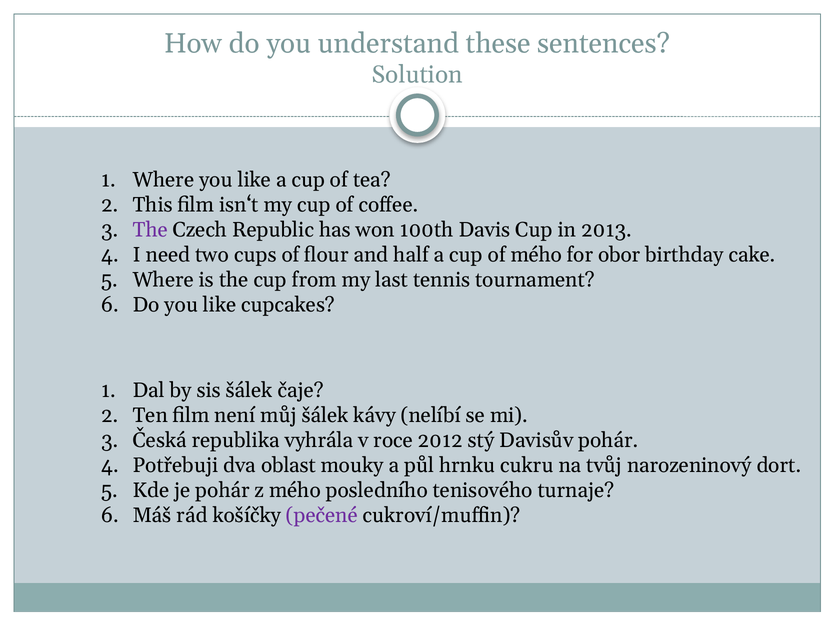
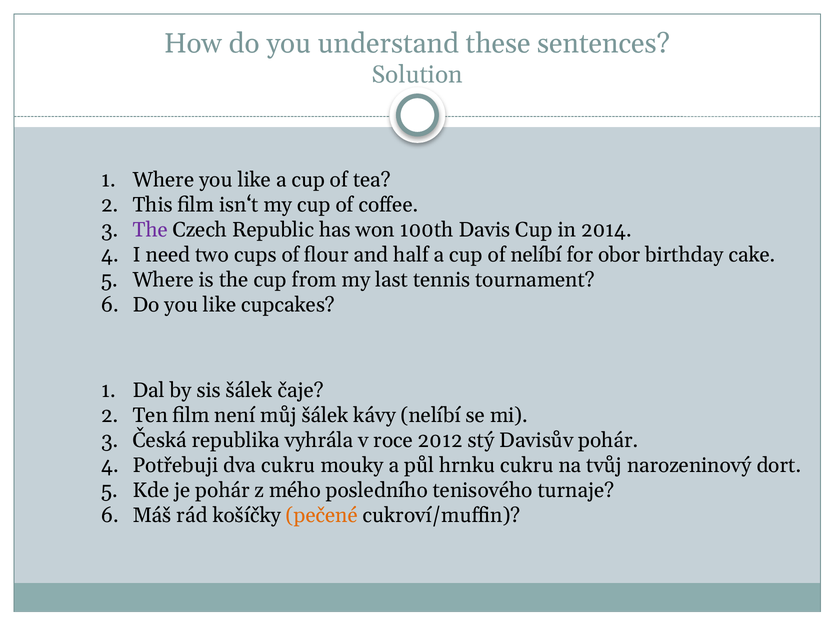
2013: 2013 -> 2014
of mého: mého -> nelíbí
dva oblast: oblast -> cukru
pečené colour: purple -> orange
